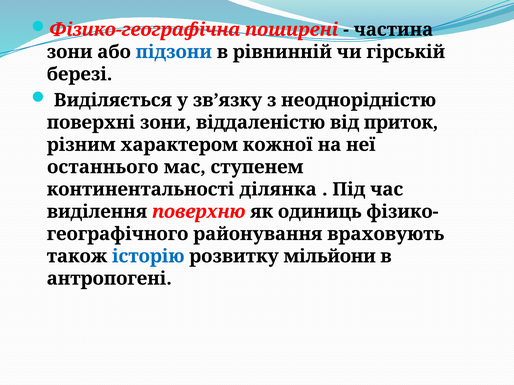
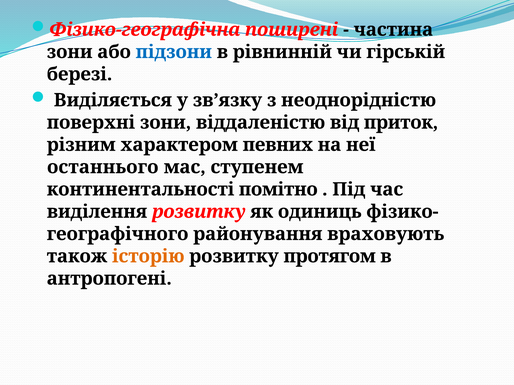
кожної: кожної -> певних
ділянка: ділянка -> помітно
виділення поверхню: поверхню -> розвитку
історію colour: blue -> orange
мільйони: мільйони -> протягом
